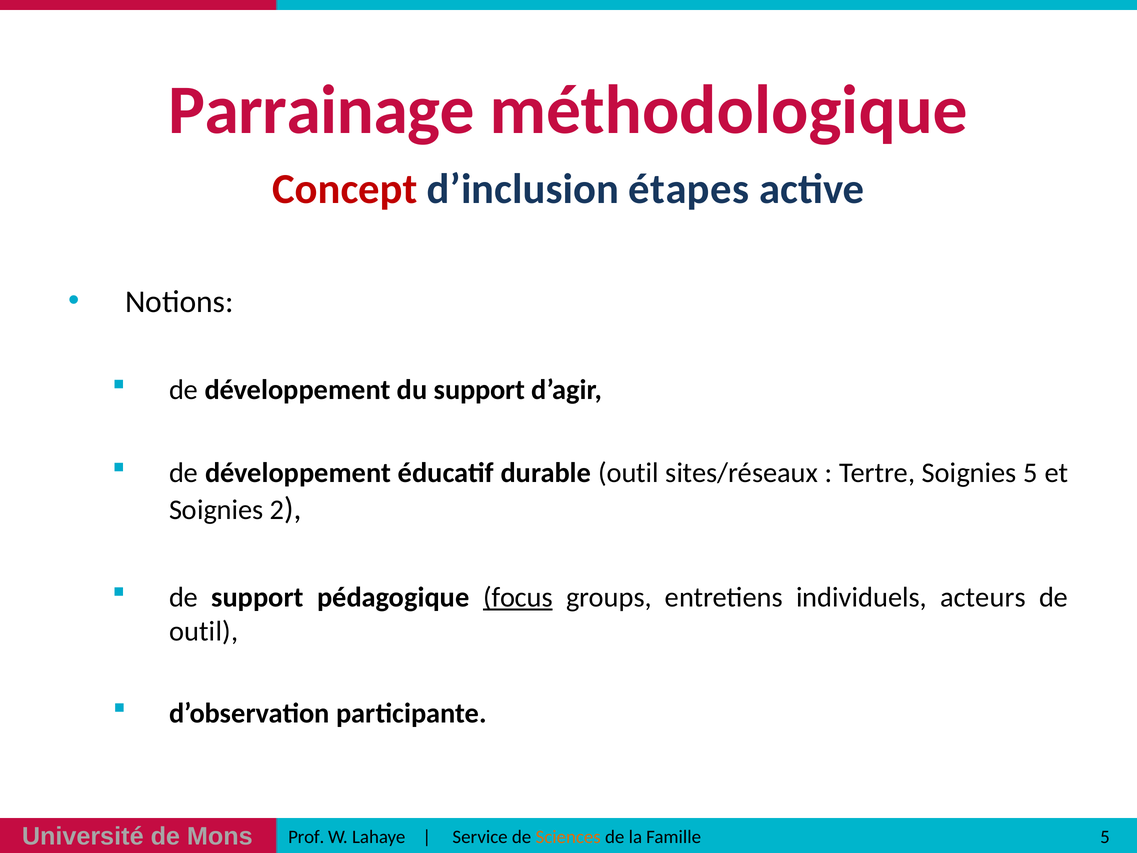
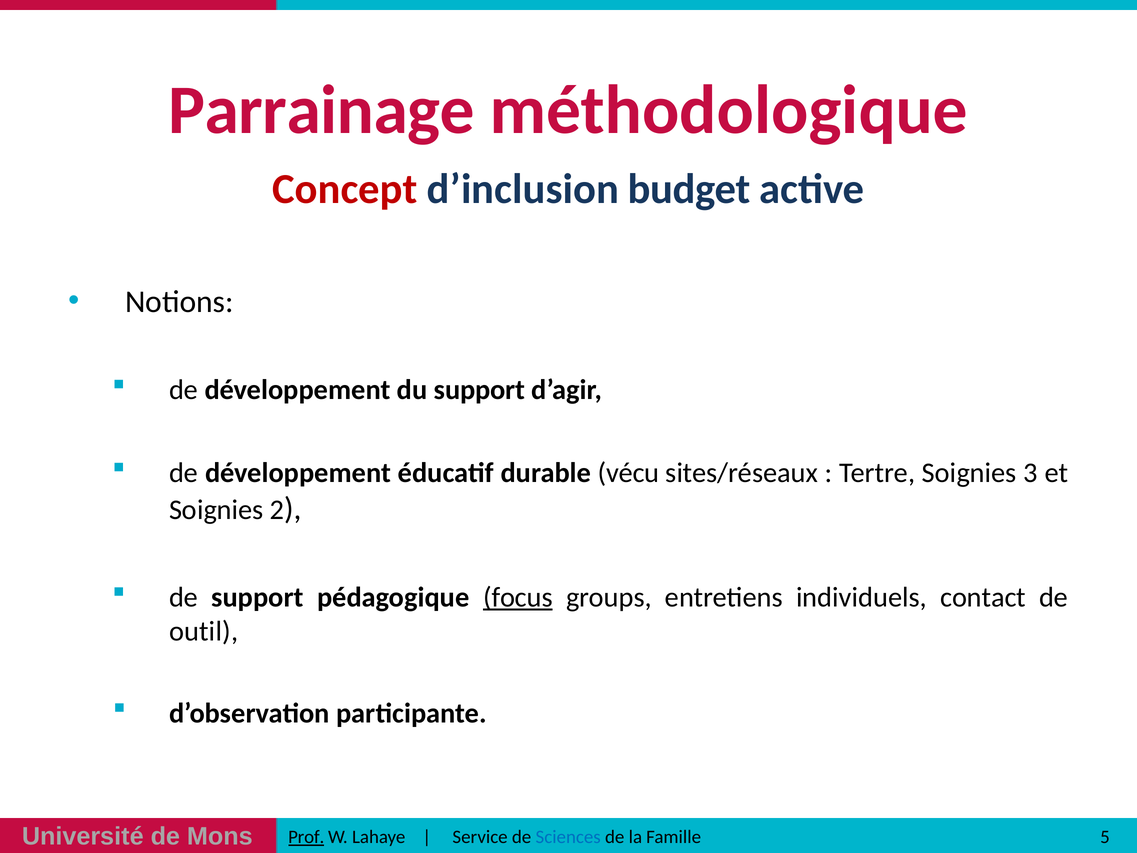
étapes: étapes -> budget
durable outil: outil -> vécu
Soignies 5: 5 -> 3
acteurs: acteurs -> contact
Prof underline: none -> present
Sciences colour: orange -> blue
